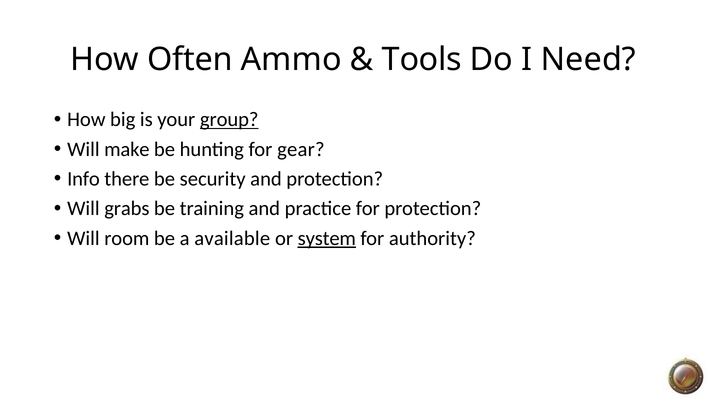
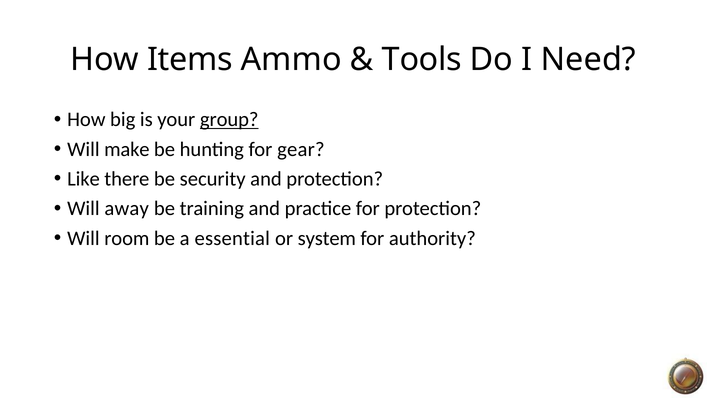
Often: Often -> Items
Info: Info -> Like
grabs: grabs -> away
available: available -> essential
system underline: present -> none
